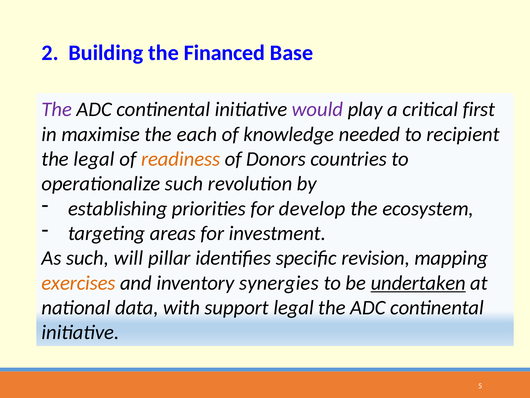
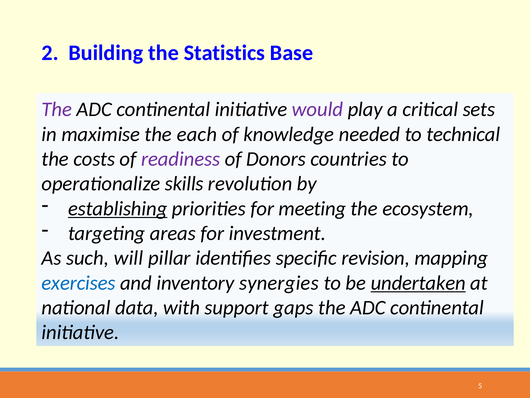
Financed: Financed -> Statistics
first: first -> sets
recipient: recipient -> technical
the legal: legal -> costs
readiness colour: orange -> purple
operationalize such: such -> skills
establishing underline: none -> present
develop: develop -> meeting
exercises colour: orange -> blue
support legal: legal -> gaps
